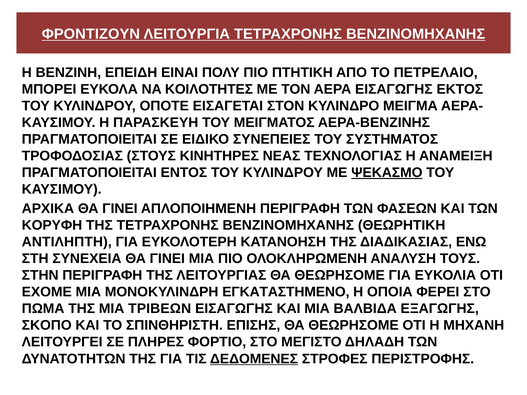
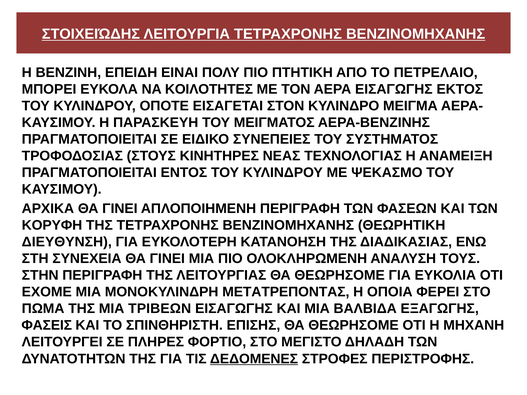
ΦΡΟΝΤΙΖΟΥΝ: ΦΡΟΝΤΙΖΟΥΝ -> ΣΤΟΙΧΕΙΏΔΗΣ
ΨΕΚΑΣΜΟ underline: present -> none
ΑΝΤΙΛΗΠΤΗ: ΑΝΤΙΛΗΠΤΗ -> ΔΙΕΥΘΥΝΣΗ
ΕΓΚΑΤΑΣΤΗΜΕΝΟ: ΕΓΚΑΤΑΣΤΗΜΕΝΟ -> ΜΕΤΑΤΡΕΠΟΝΤΑΣ
ΣΚΟΠΟ: ΣΚΟΠΟ -> ΦΑΣΕΙΣ
